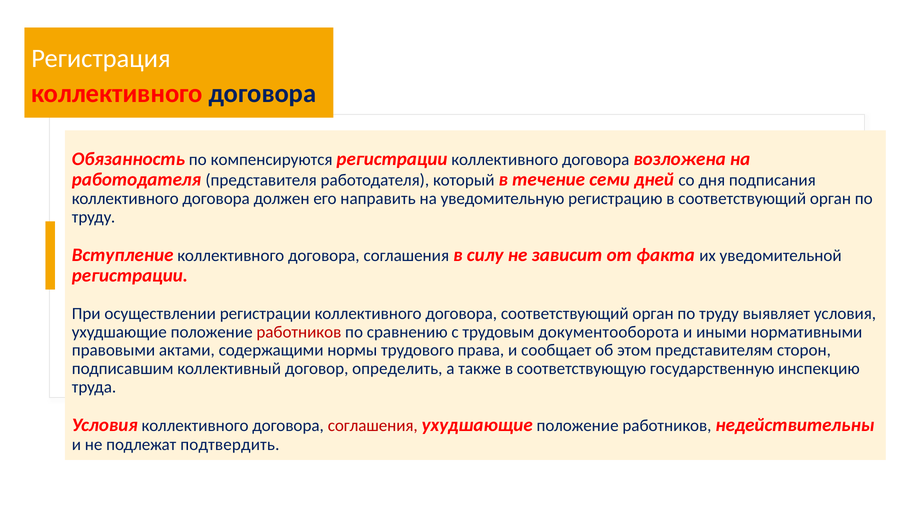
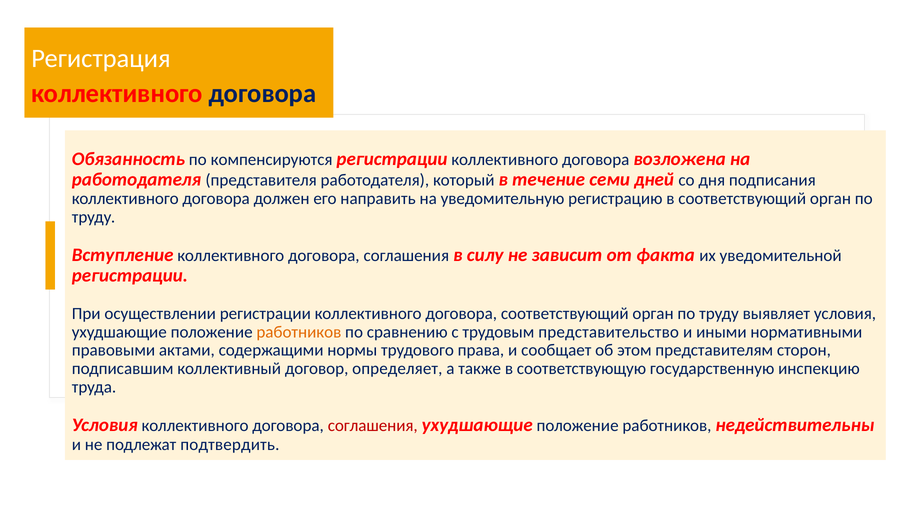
работников at (299, 332) colour: red -> orange
документооборота: документооборота -> представительство
определить: определить -> определяет
